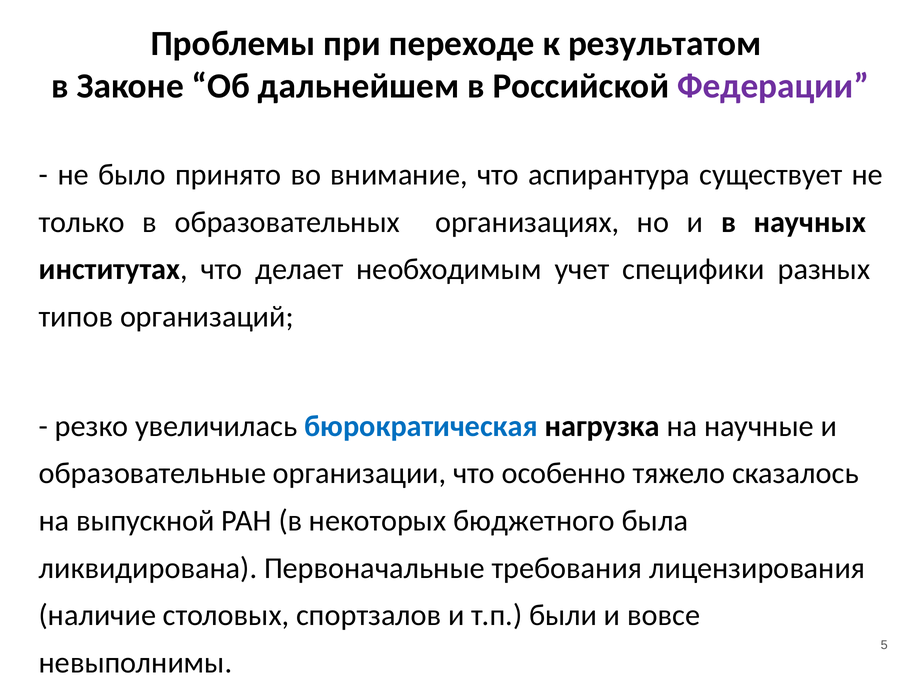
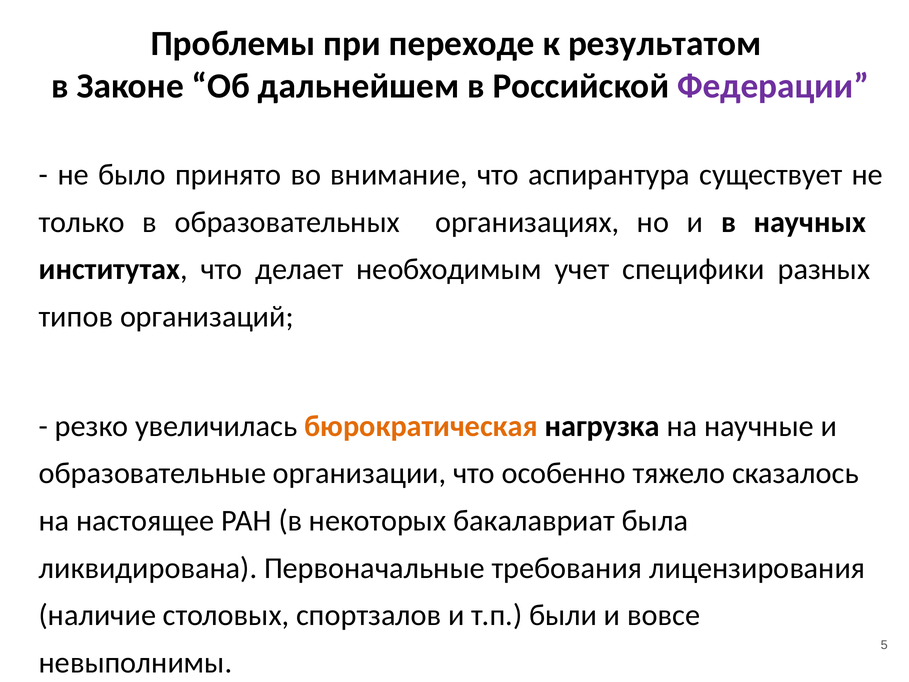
бюрократическая colour: blue -> orange
выпускной: выпускной -> настоящее
бюджетного: бюджетного -> бакалавриат
